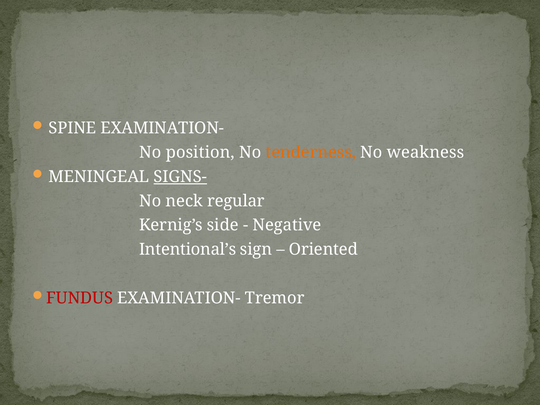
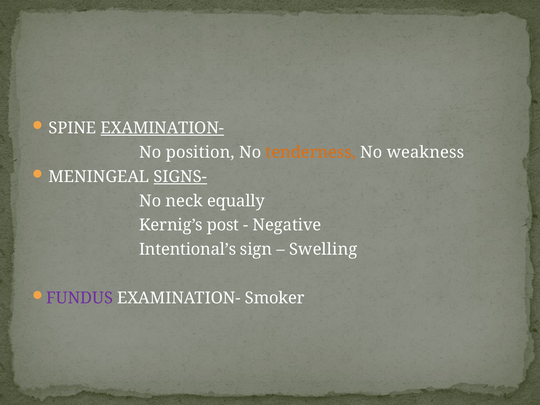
EXAMINATION- at (162, 128) underline: none -> present
regular: regular -> equally
side: side -> post
Oriented: Oriented -> Swelling
FUNDUS colour: red -> purple
Tremor: Tremor -> Smoker
